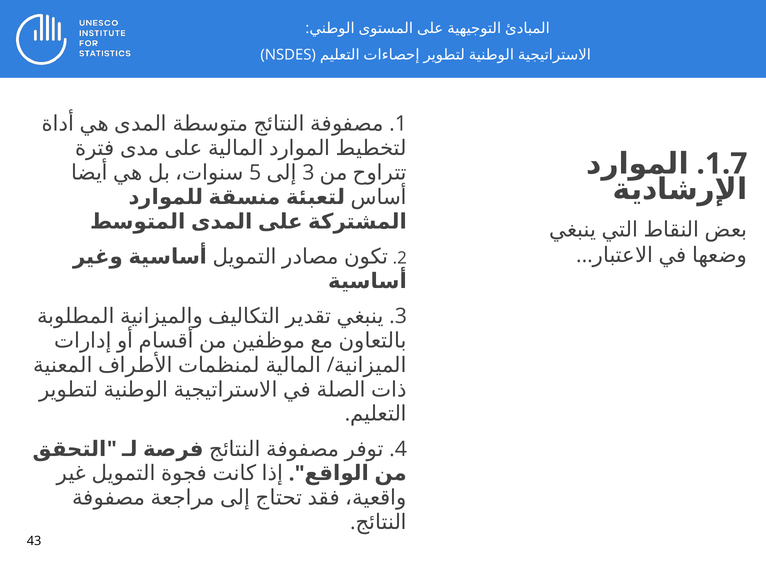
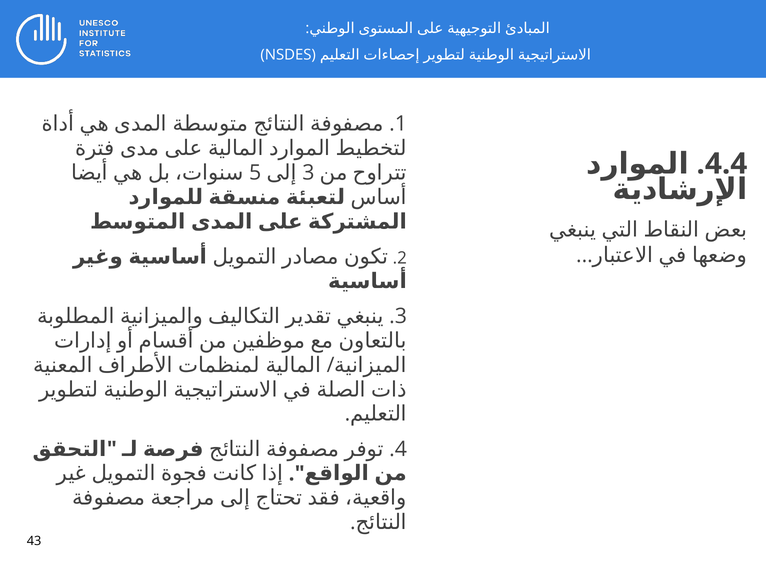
1.7: 1.7 -> 4.4
